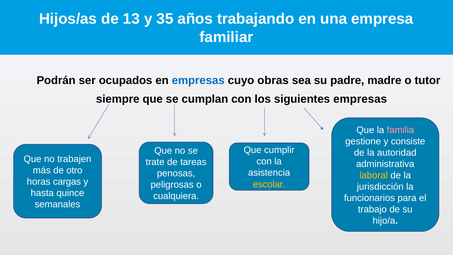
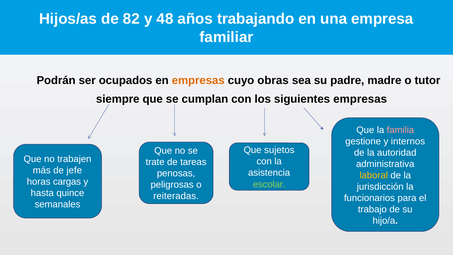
13: 13 -> 82
35: 35 -> 48
empresas at (198, 80) colour: blue -> orange
consiste: consiste -> internos
cumplir: cumplir -> sujetos
otro: otro -> jefe
escolar colour: yellow -> light green
cualquiera: cualquiera -> reiteradas
